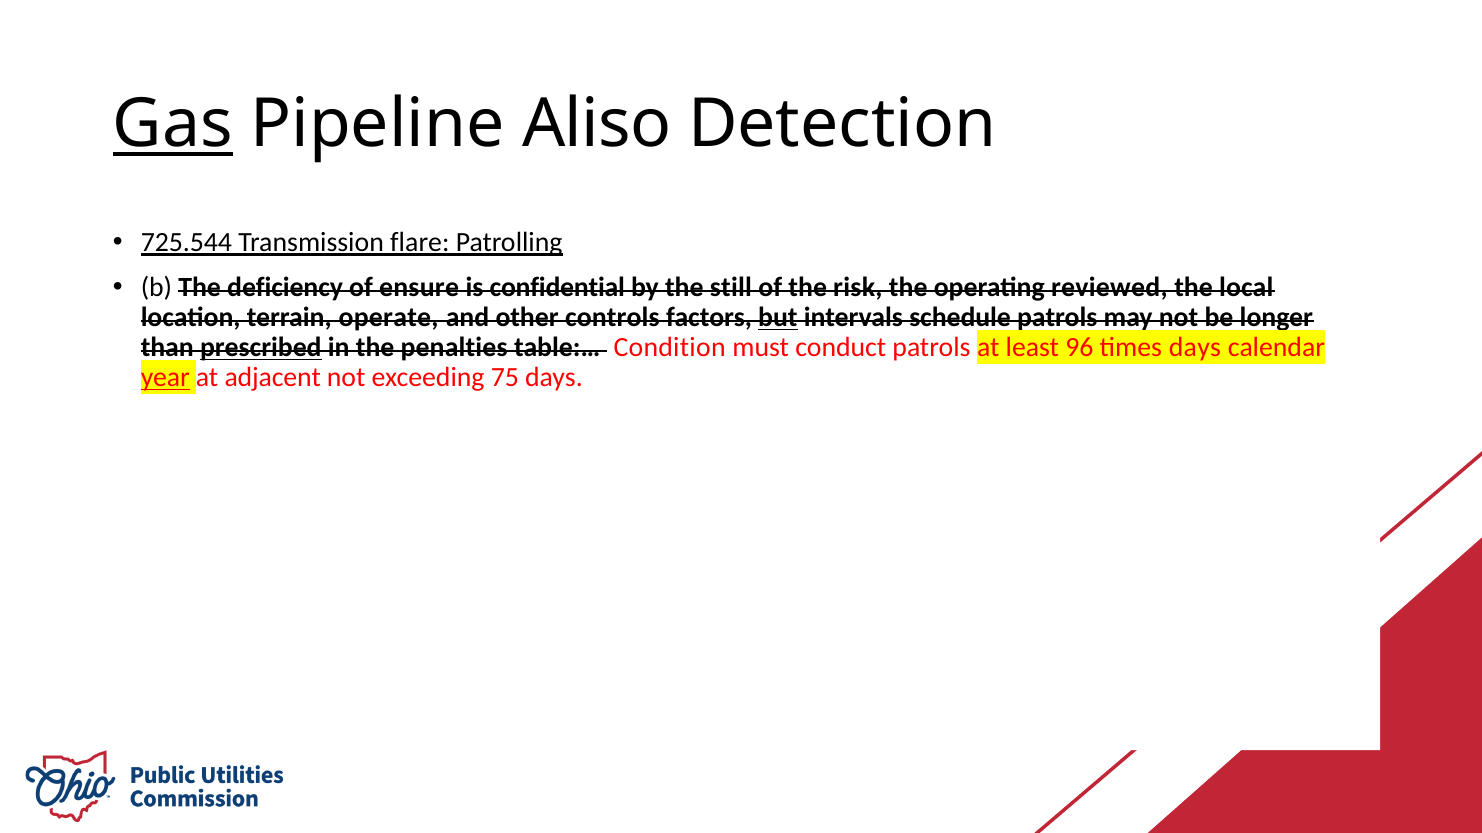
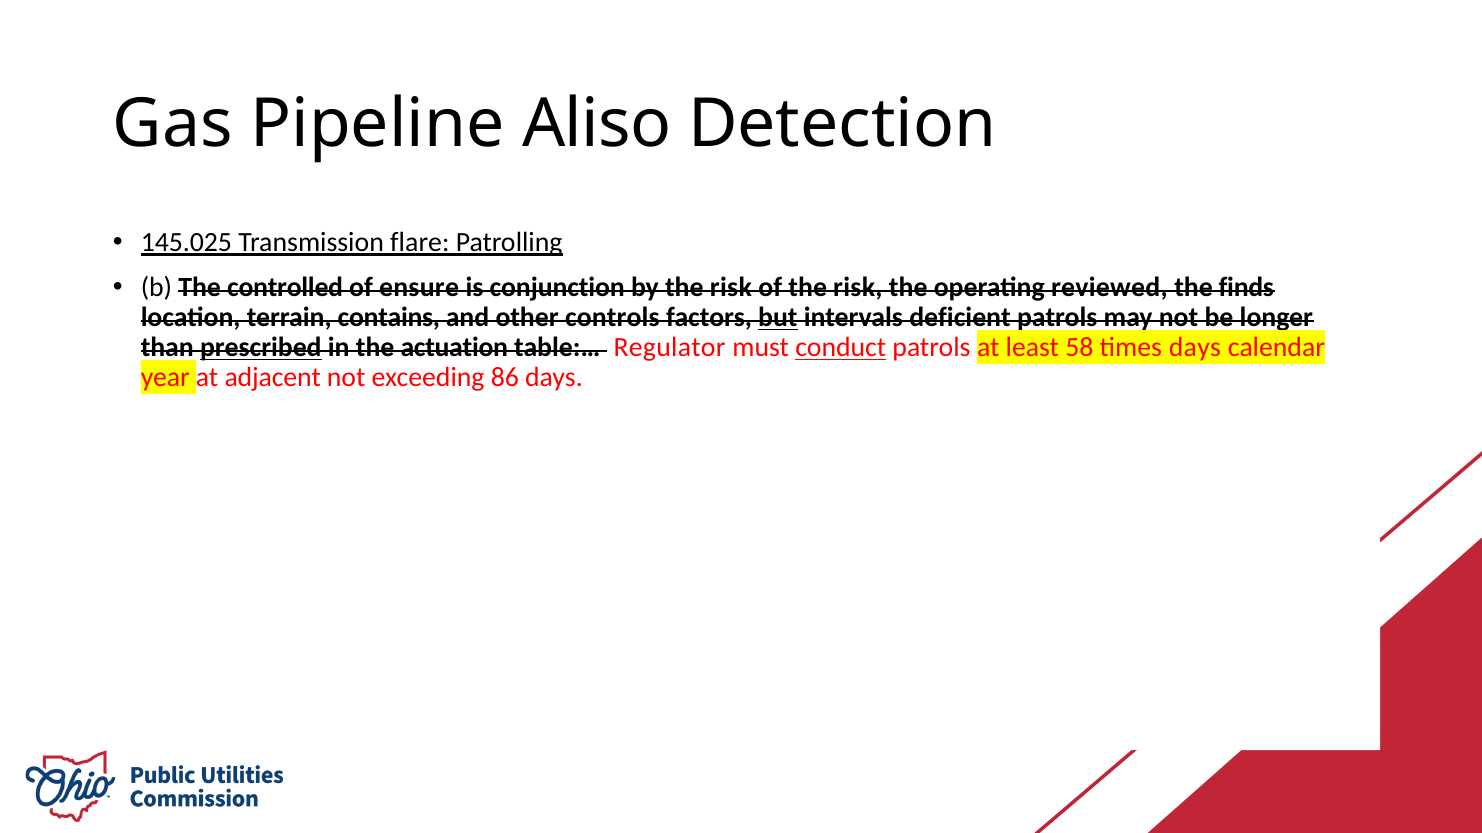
Gas underline: present -> none
725.544: 725.544 -> 145.025
deficiency: deficiency -> controlled
confidential: confidential -> conjunction
by the still: still -> risk
local: local -> finds
operate: operate -> contains
schedule: schedule -> deficient
penalties: penalties -> actuation
Condition: Condition -> Regulator
conduct underline: none -> present
96: 96 -> 58
year underline: present -> none
75: 75 -> 86
